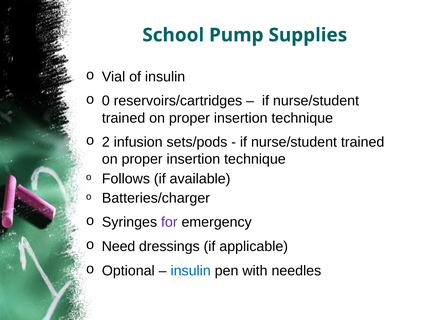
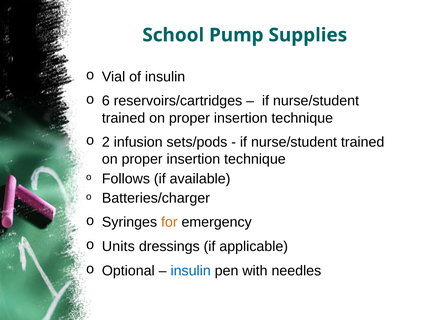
0: 0 -> 6
for colour: purple -> orange
Need: Need -> Units
